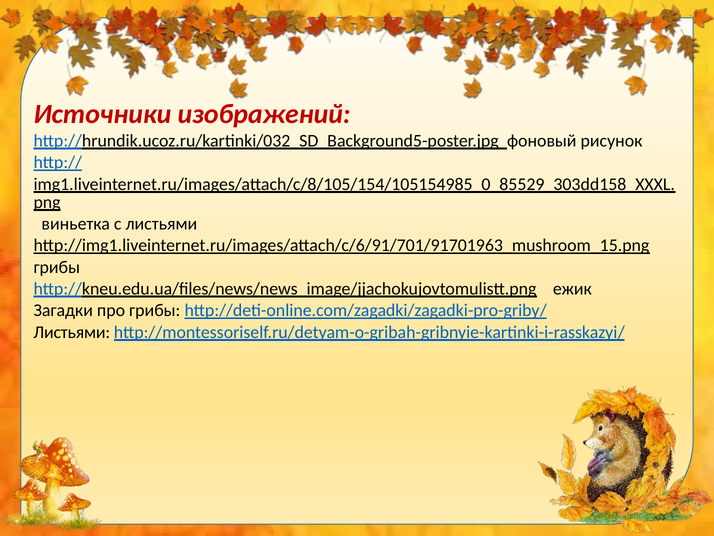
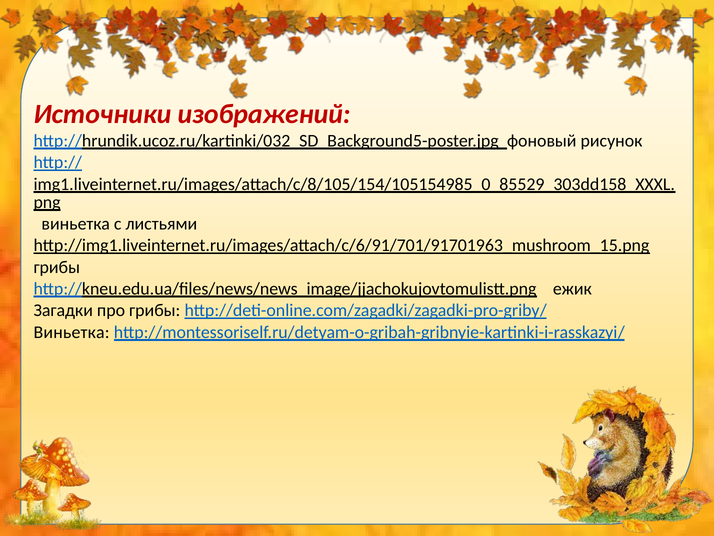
Листьями at (72, 332): Листьями -> Виньетка
